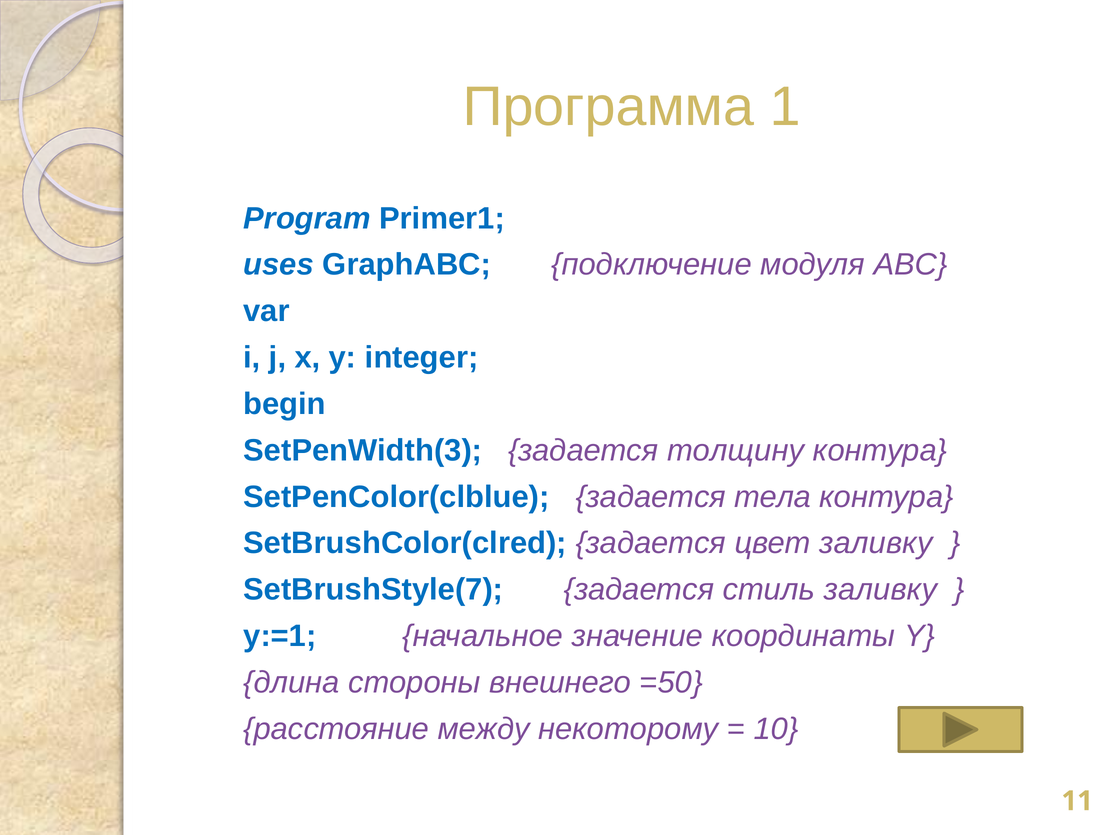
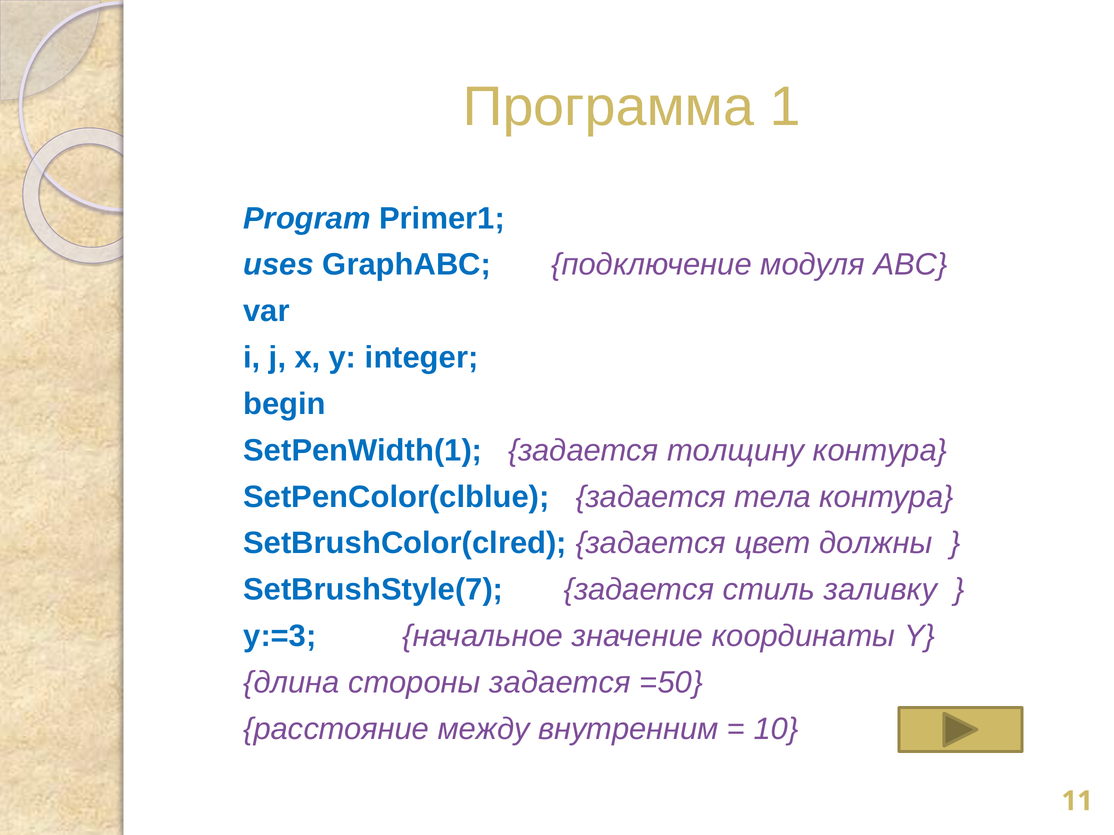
SetPenWidth(3: SetPenWidth(3 -> SetPenWidth(1
цвет заливку: заливку -> должны
y:=1: y:=1 -> y:=3
стороны внешнего: внешнего -> задается
некоторому: некоторому -> внутренним
